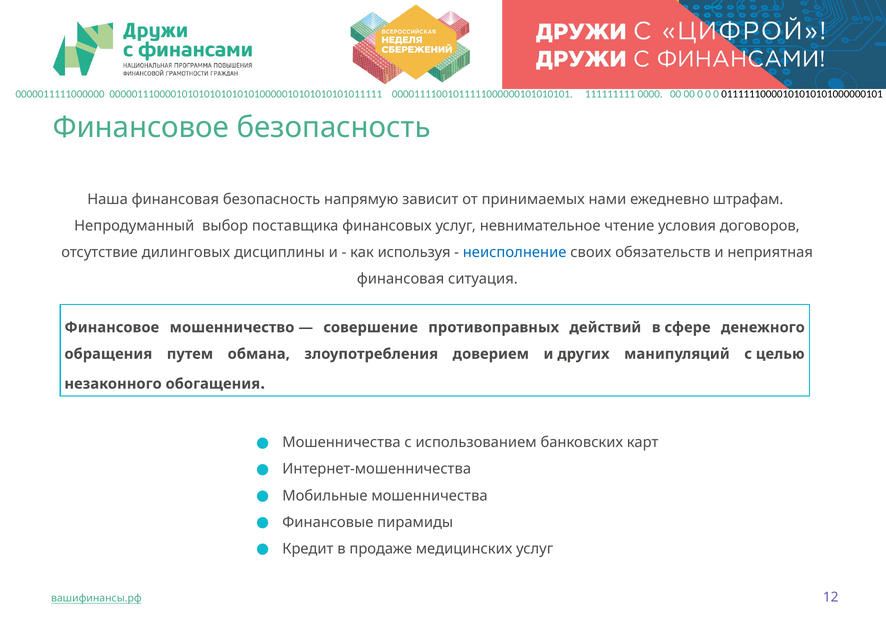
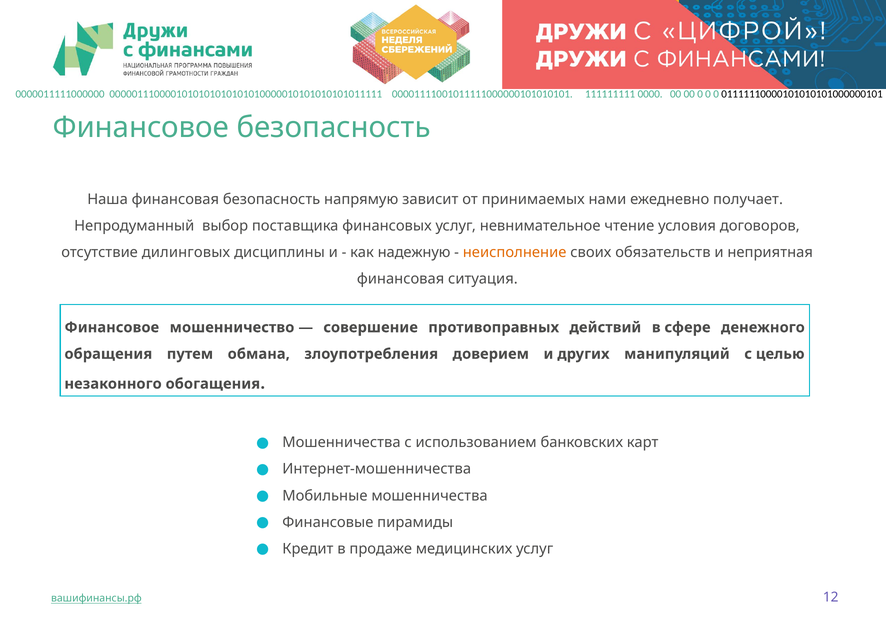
штрафам: штрафам -> получает
используя: используя -> надежную
неисполнение colour: blue -> orange
